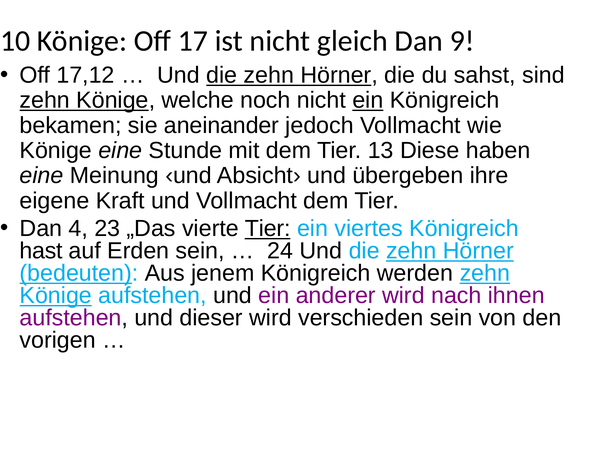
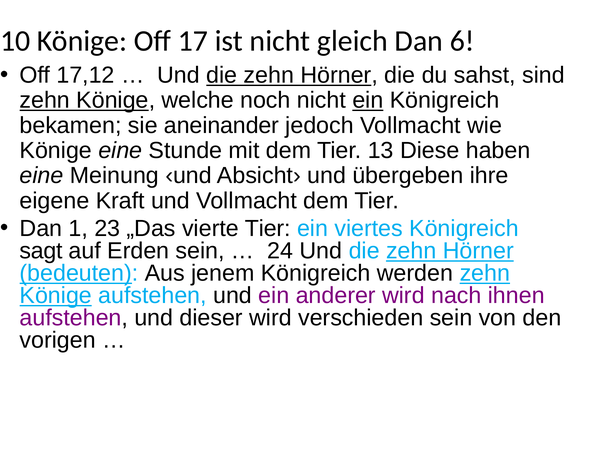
9: 9 -> 6
4: 4 -> 1
Tier at (268, 228) underline: present -> none
hast: hast -> sagt
